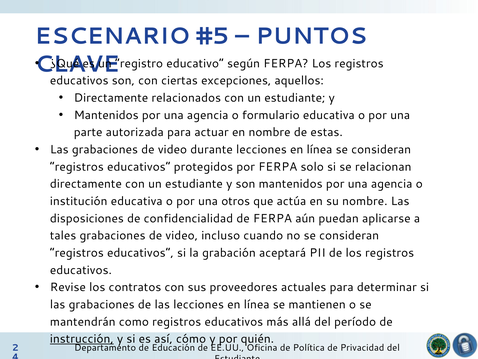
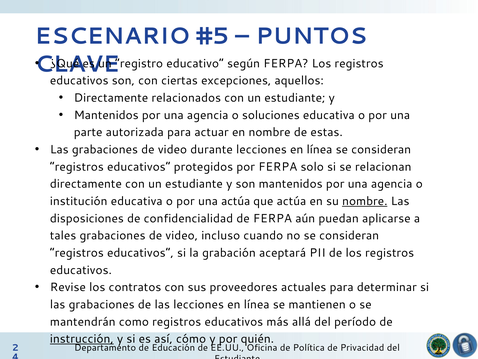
formulario: formulario -> soluciones
una otros: otros -> actúa
nombre at (365, 201) underline: none -> present
